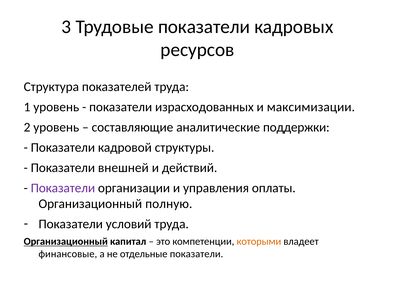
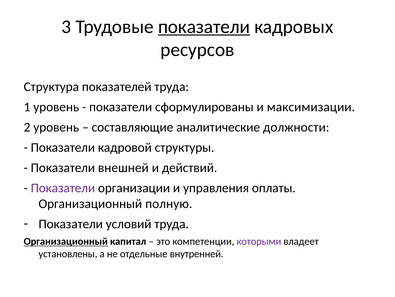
показатели at (204, 27) underline: none -> present
израсходованных: израсходованных -> сформулированы
поддержки: поддержки -> должности
которыми colour: orange -> purple
финансовые: финансовые -> установлены
отдельные показатели: показатели -> внутренней
